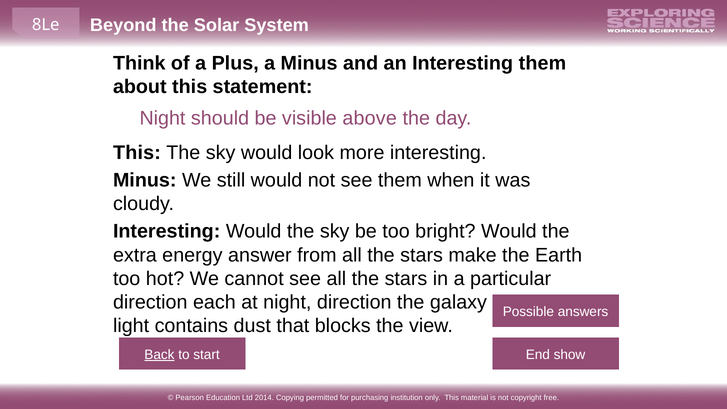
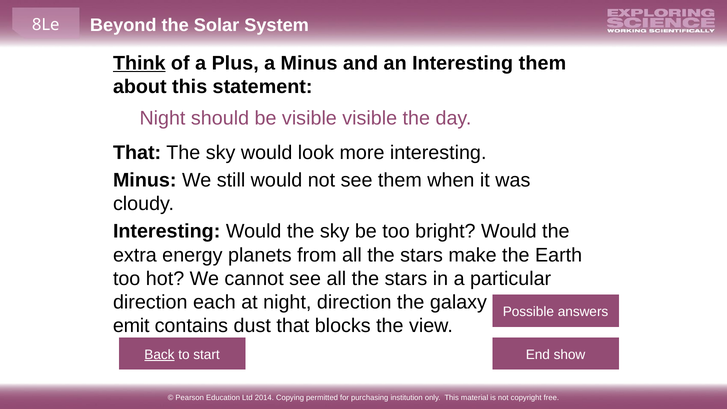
Think underline: none -> present
visible above: above -> visible
This at (137, 153): This -> That
answer: answer -> planets
light: light -> emit
